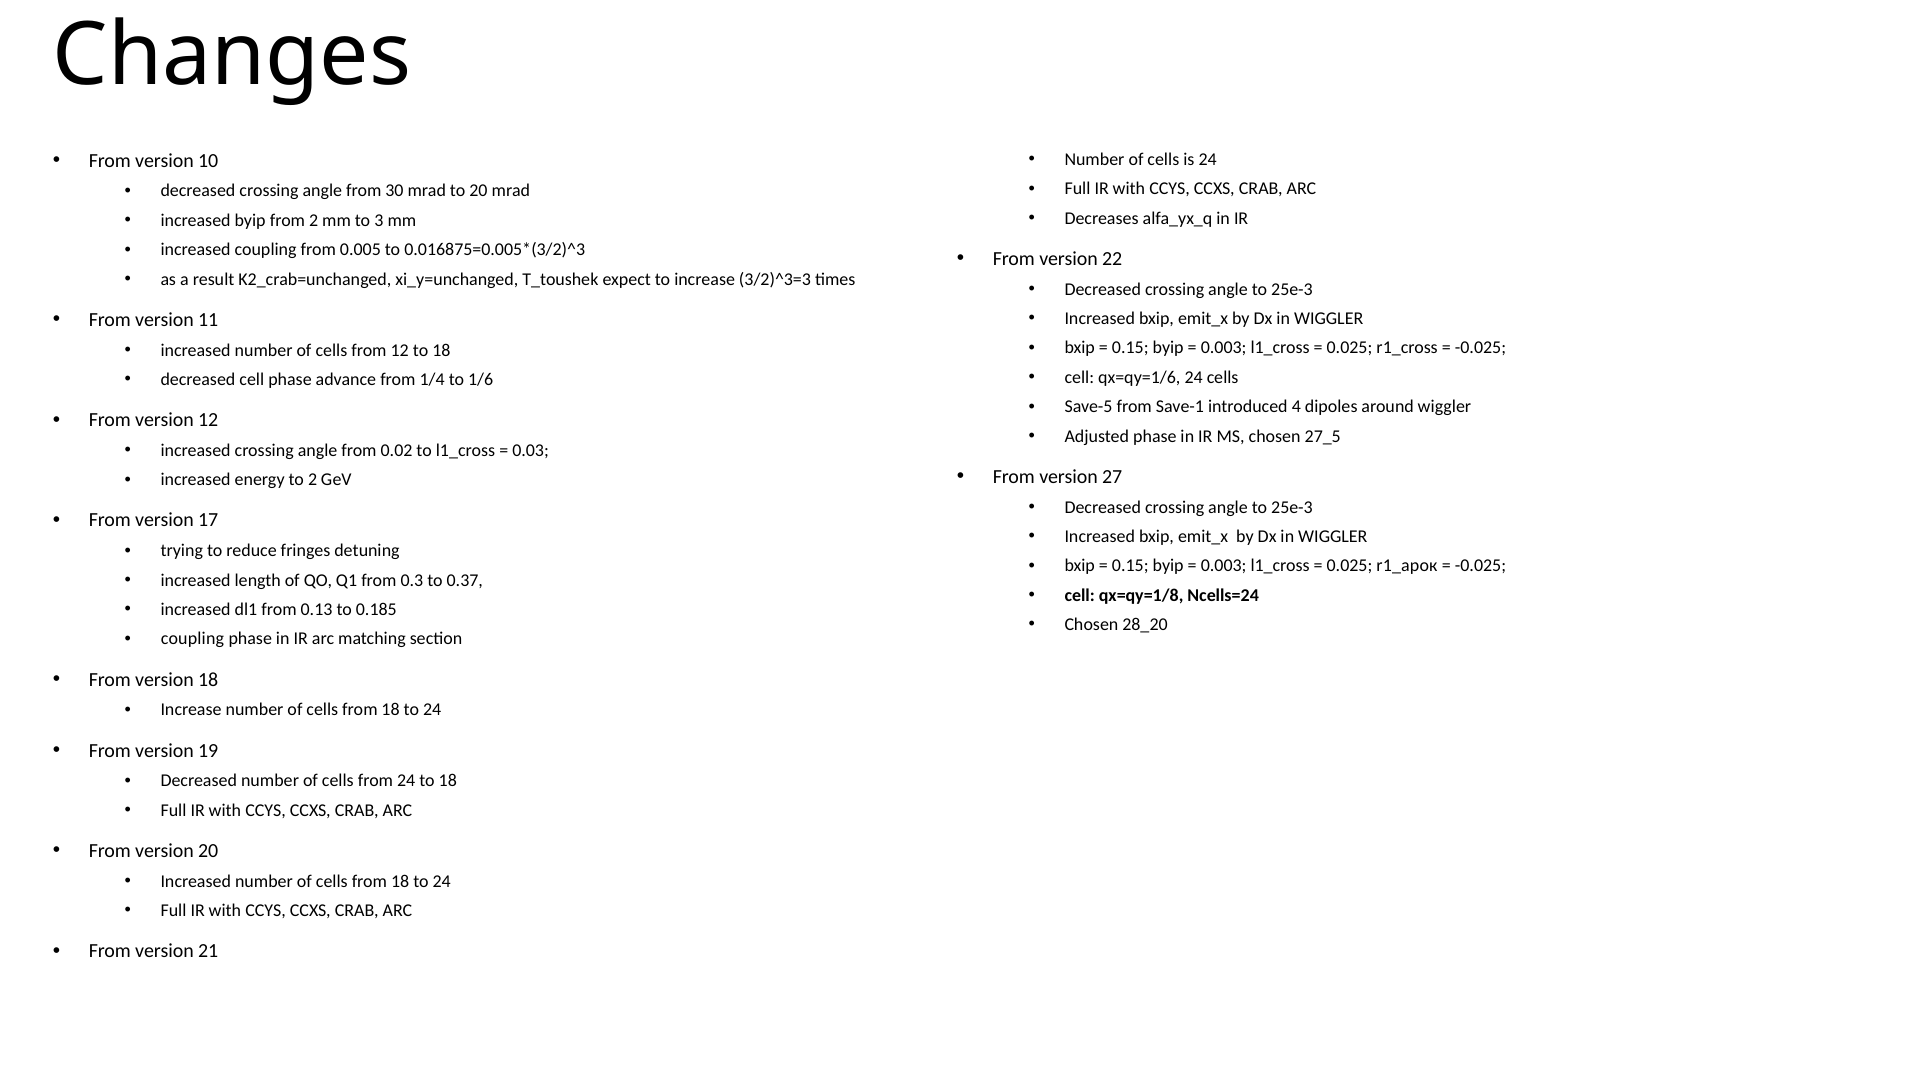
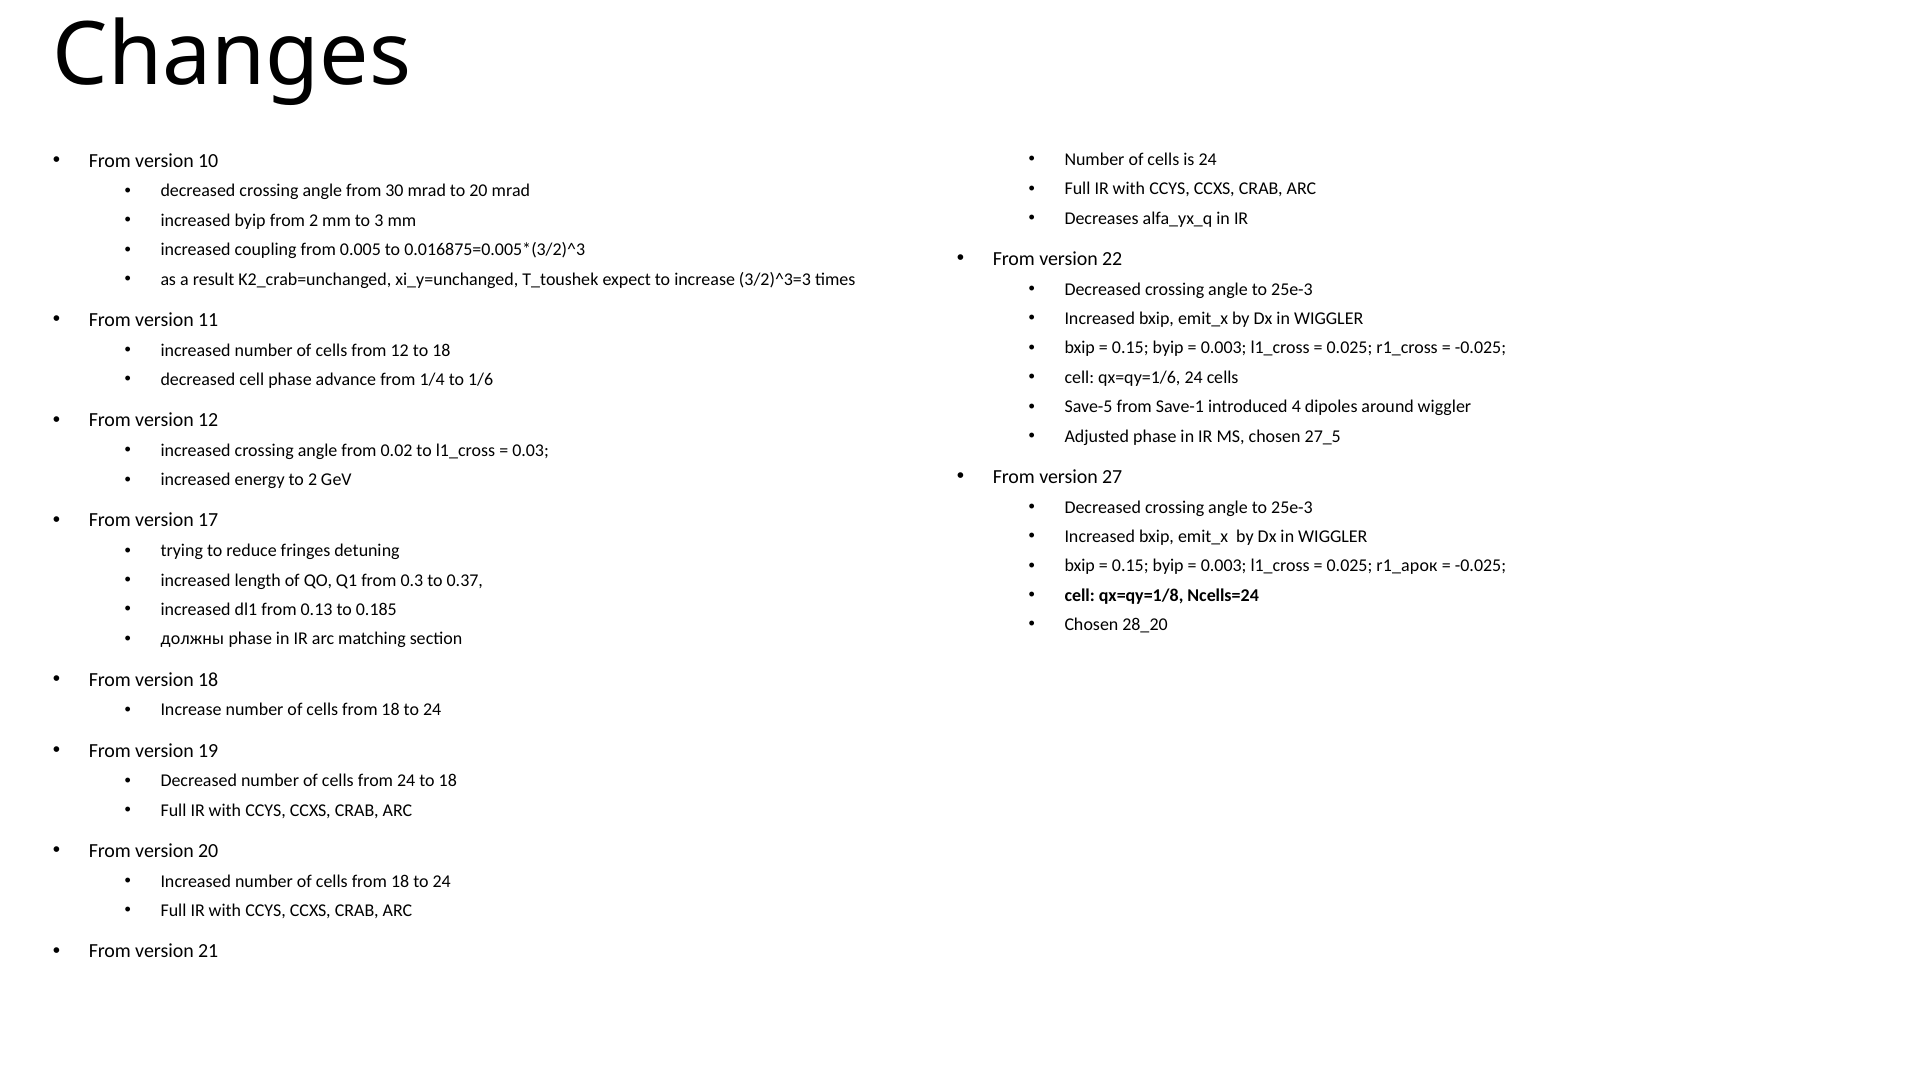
coupling at (192, 639): coupling -> должны
